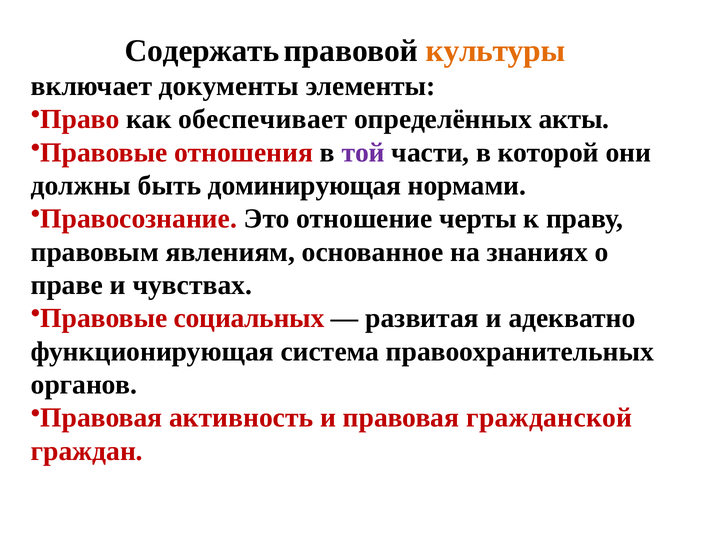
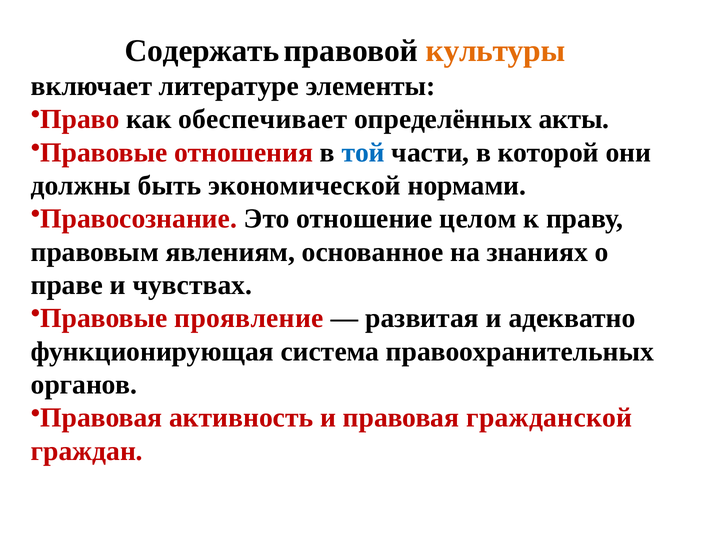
документы: документы -> литературе
той colour: purple -> blue
доминирующая: доминирующая -> экономической
черты: черты -> целом
социальных: социальных -> проявление
